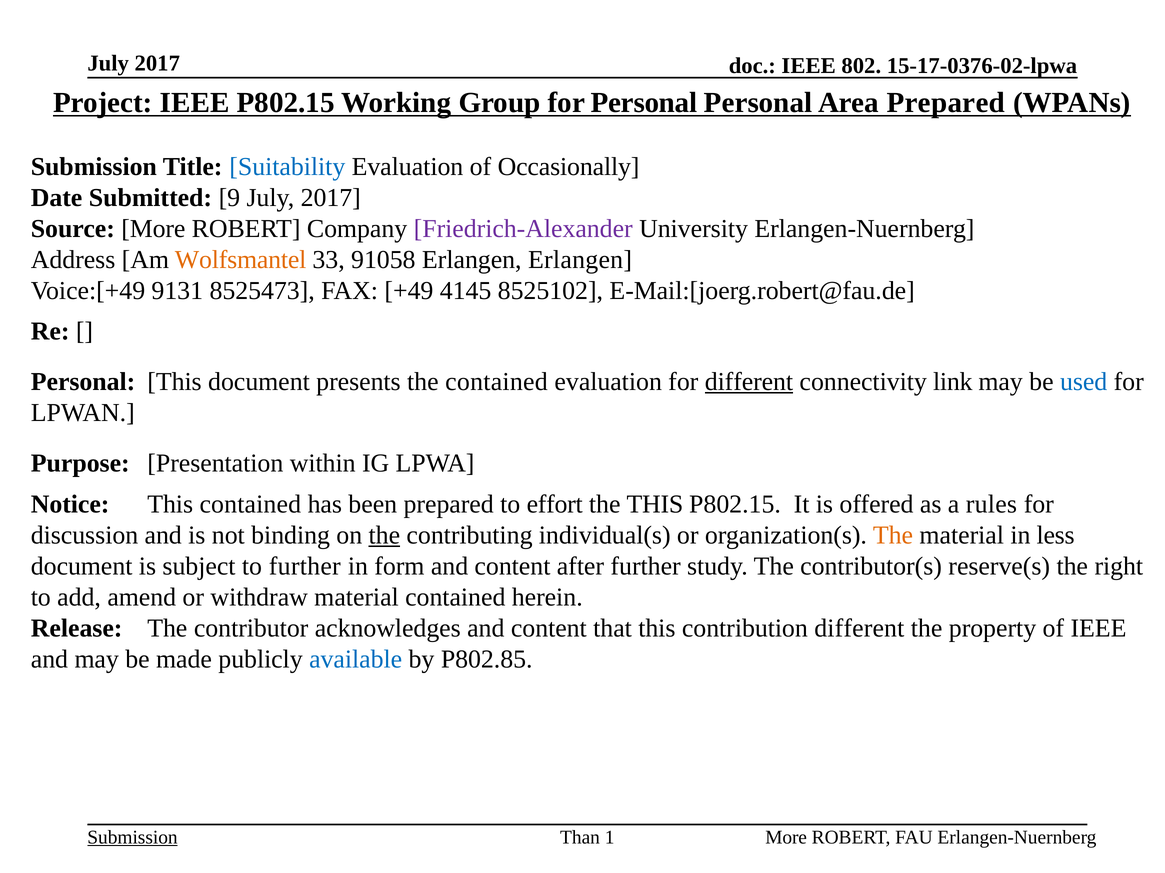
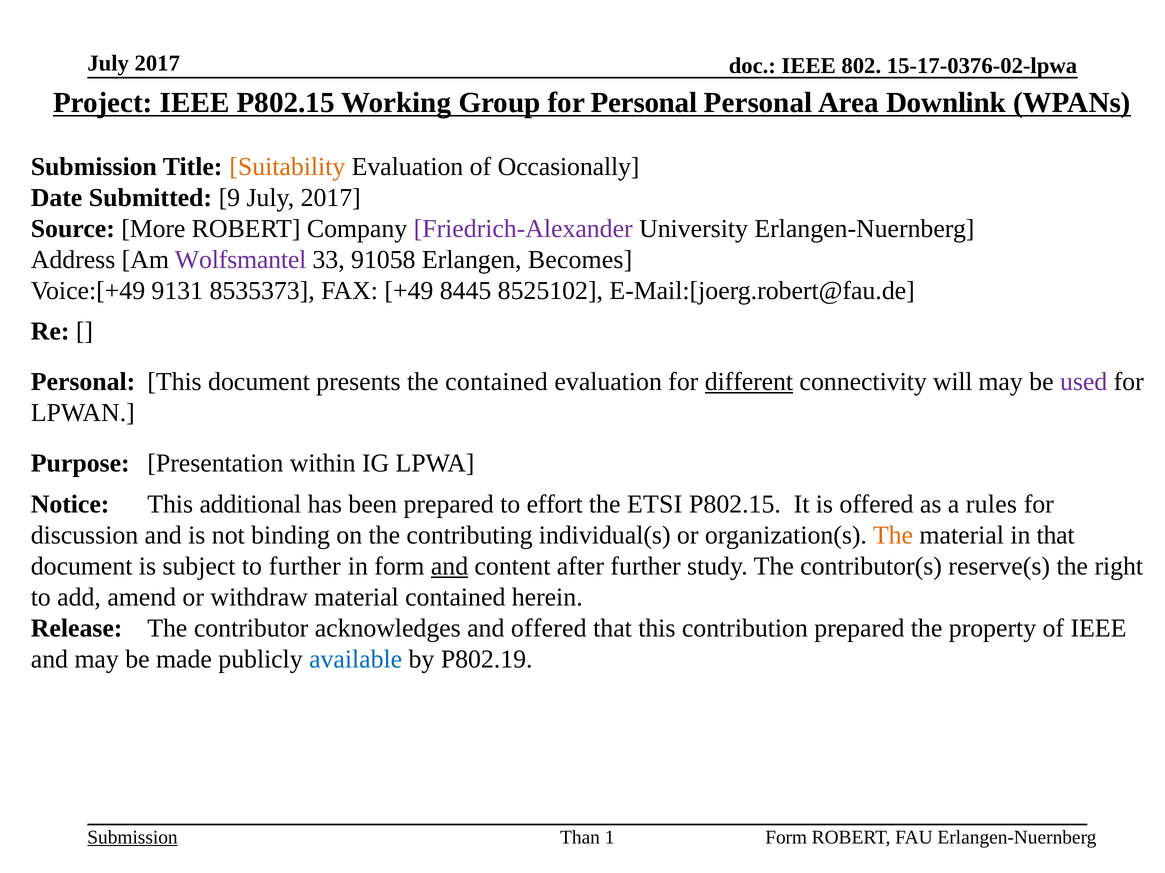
Area Prepared: Prepared -> Downlink
Suitability colour: blue -> orange
Wolfsmantel colour: orange -> purple
Erlangen Erlangen: Erlangen -> Becomes
8525473: 8525473 -> 8535373
4145: 4145 -> 8445
link: link -> will
used colour: blue -> purple
This contained: contained -> additional
the THIS: THIS -> ETSI
the at (384, 536) underline: present -> none
in less: less -> that
and at (450, 567) underline: none -> present
acknowledges and content: content -> offered
contribution different: different -> prepared
P802.85: P802.85 -> P802.19
More at (786, 838): More -> Form
